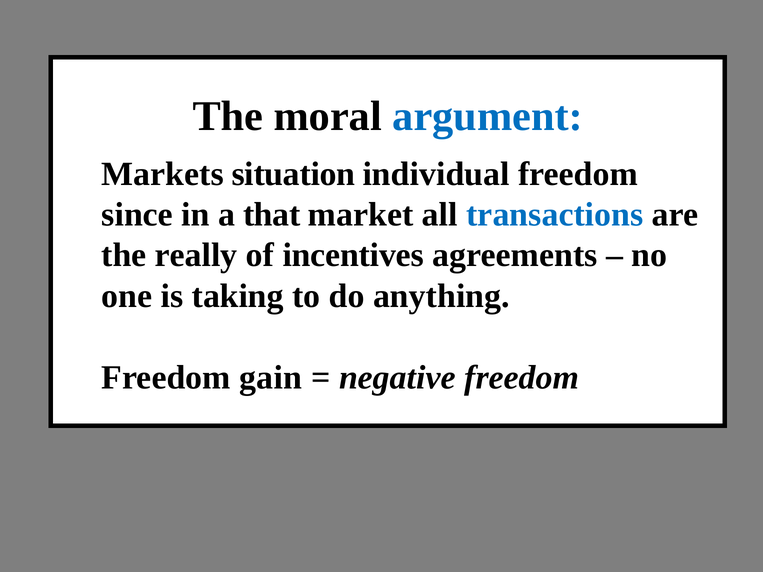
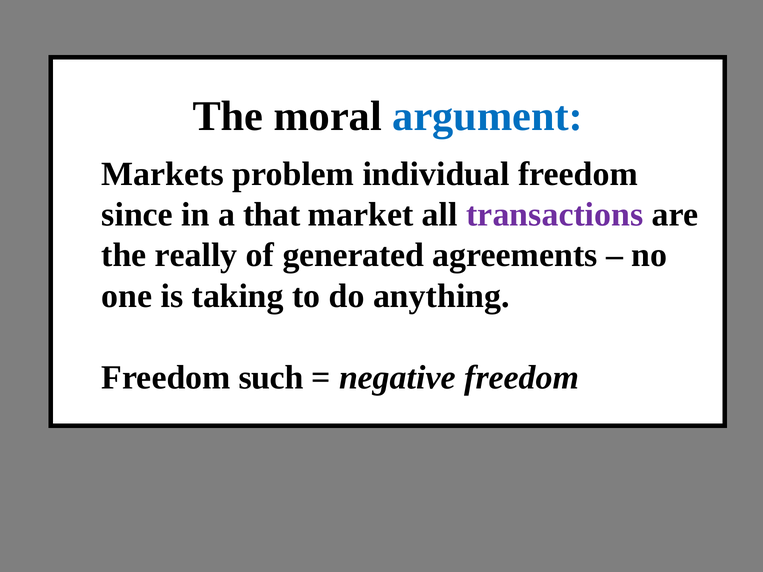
situation: situation -> problem
transactions colour: blue -> purple
incentives: incentives -> generated
gain: gain -> such
